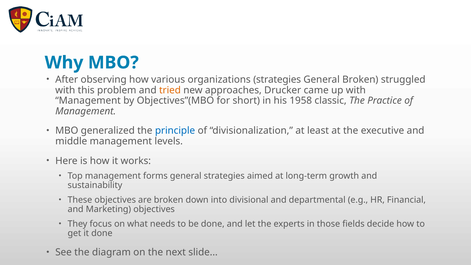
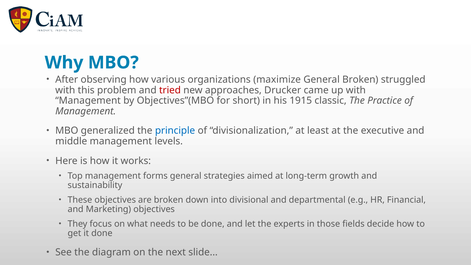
organizations strategies: strategies -> maximize
tried colour: orange -> red
1958: 1958 -> 1915
